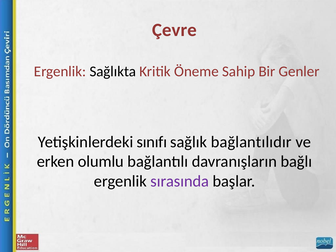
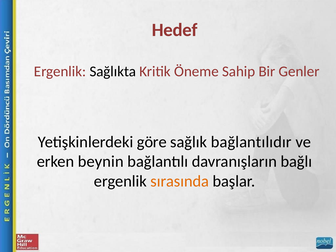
Çevre: Çevre -> Hedef
sınıfı: sınıfı -> göre
olumlu: olumlu -> beynin
sırasında colour: purple -> orange
